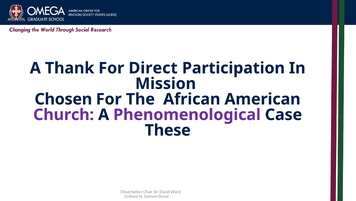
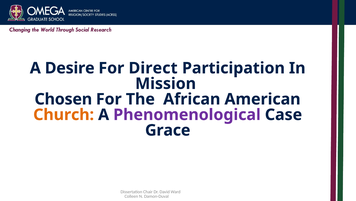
Thank: Thank -> Desire
Church colour: purple -> orange
These: These -> Grace
